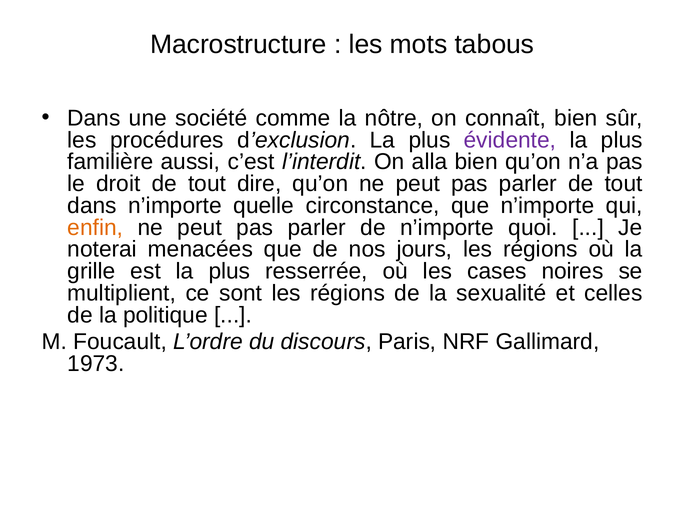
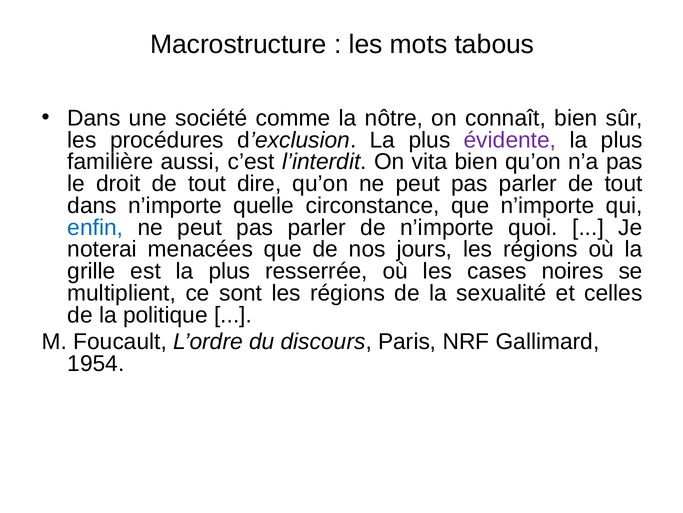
alla: alla -> vita
enfin colour: orange -> blue
1973: 1973 -> 1954
